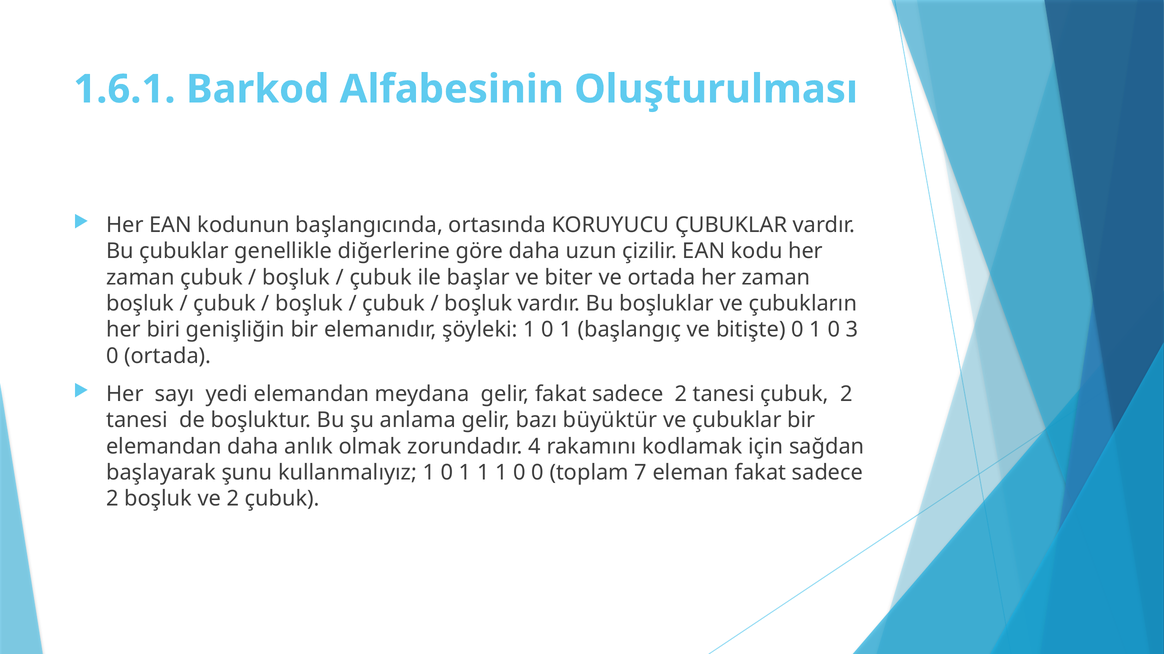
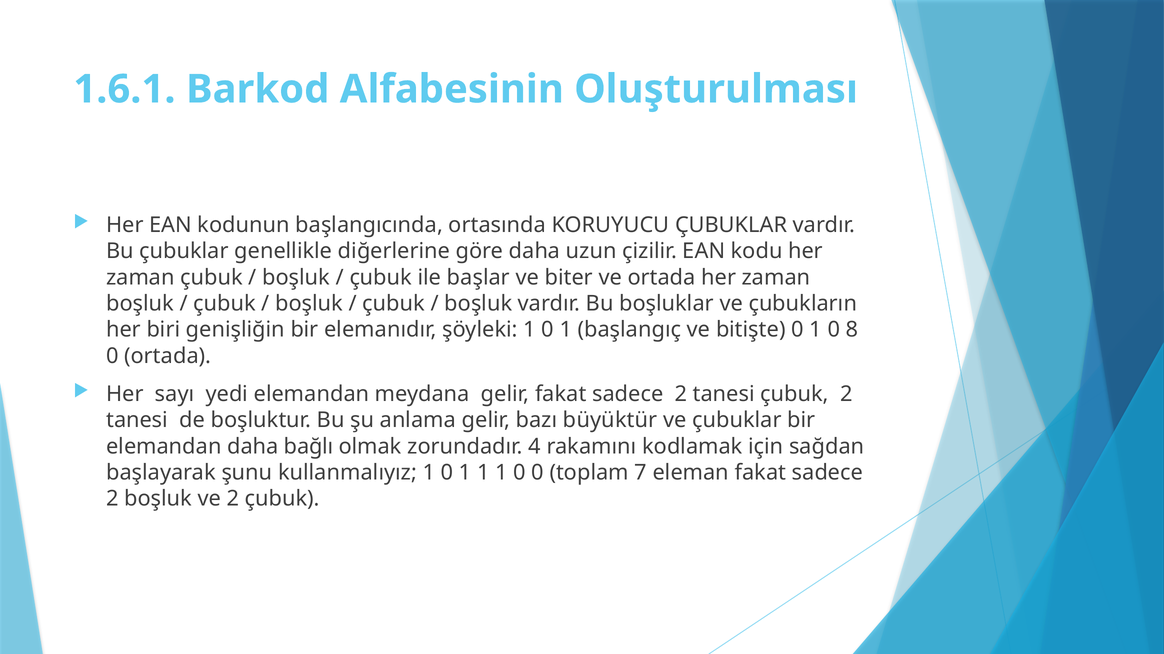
3: 3 -> 8
anlık: anlık -> bağlı
